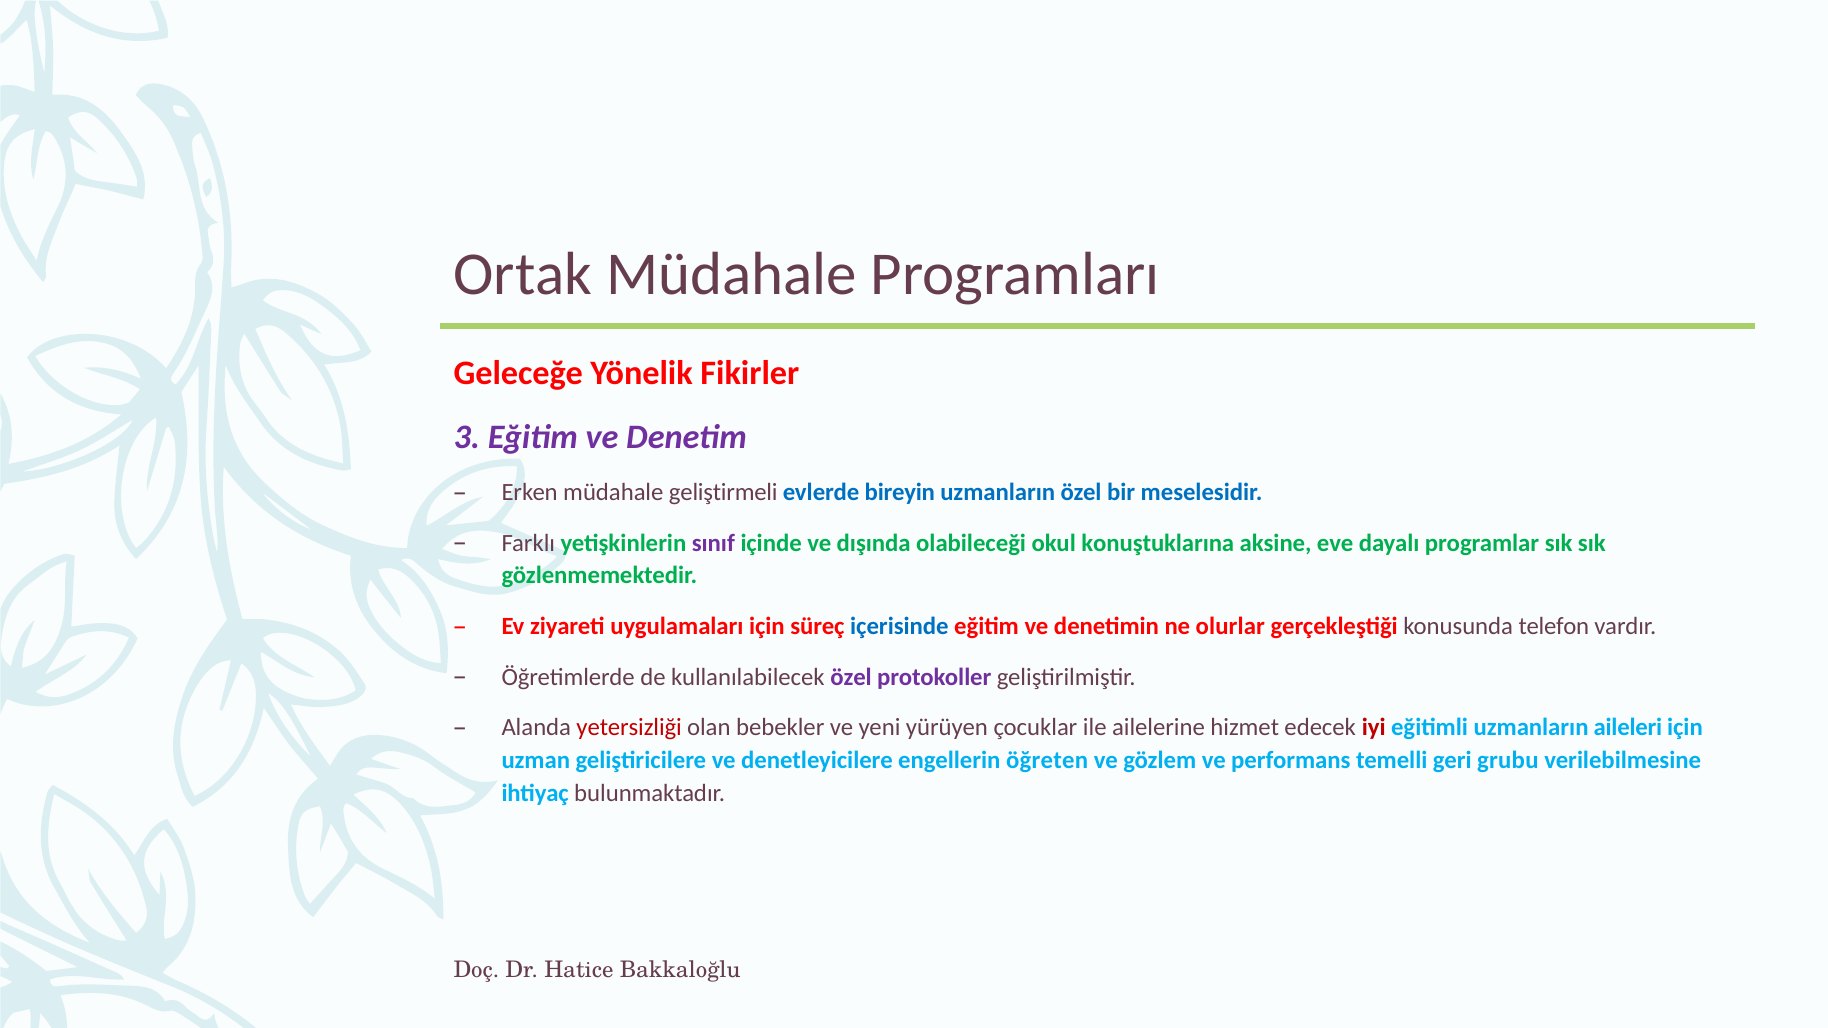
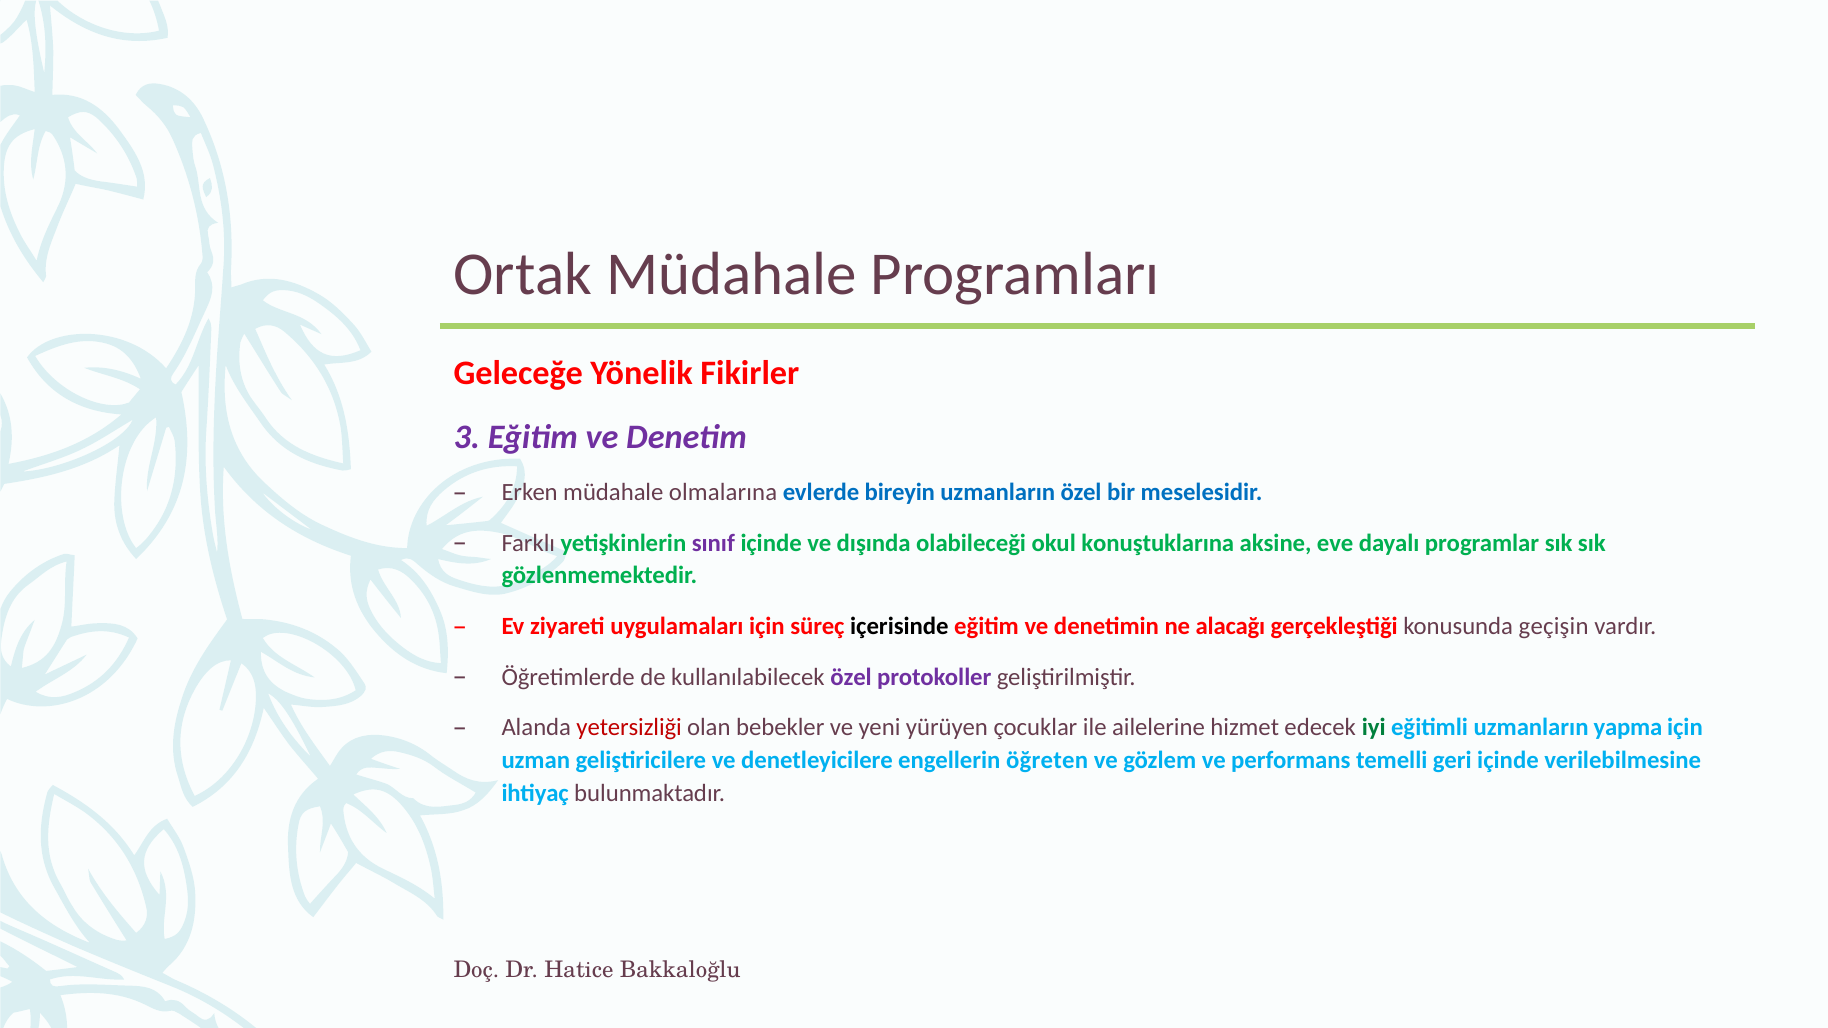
geliştirmeli: geliştirmeli -> olmalarına
içerisinde colour: blue -> black
olurlar: olurlar -> alacağı
telefon: telefon -> geçişin
iyi colour: red -> green
aileleri: aileleri -> yapma
geri grubu: grubu -> içinde
